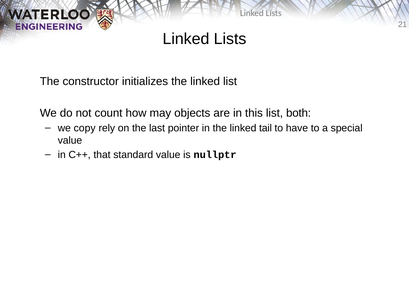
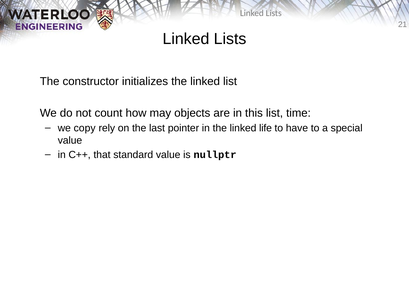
both: both -> time
tail: tail -> life
